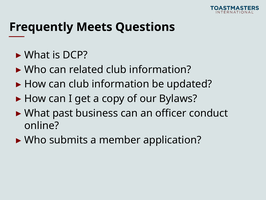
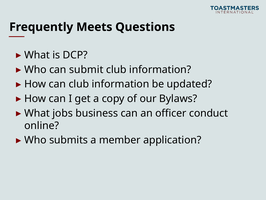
related: related -> submit
past: past -> jobs
